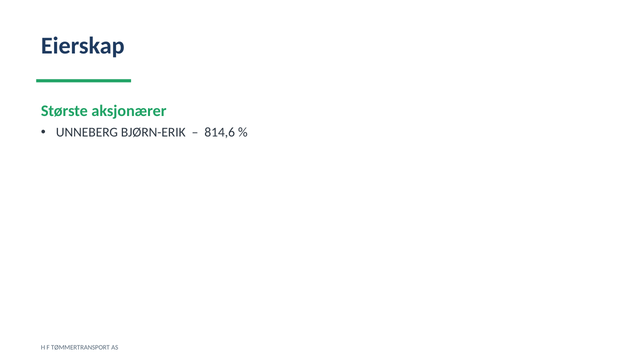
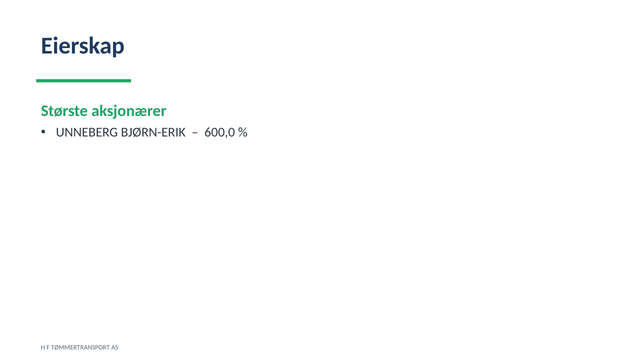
814,6: 814,6 -> 600,0
